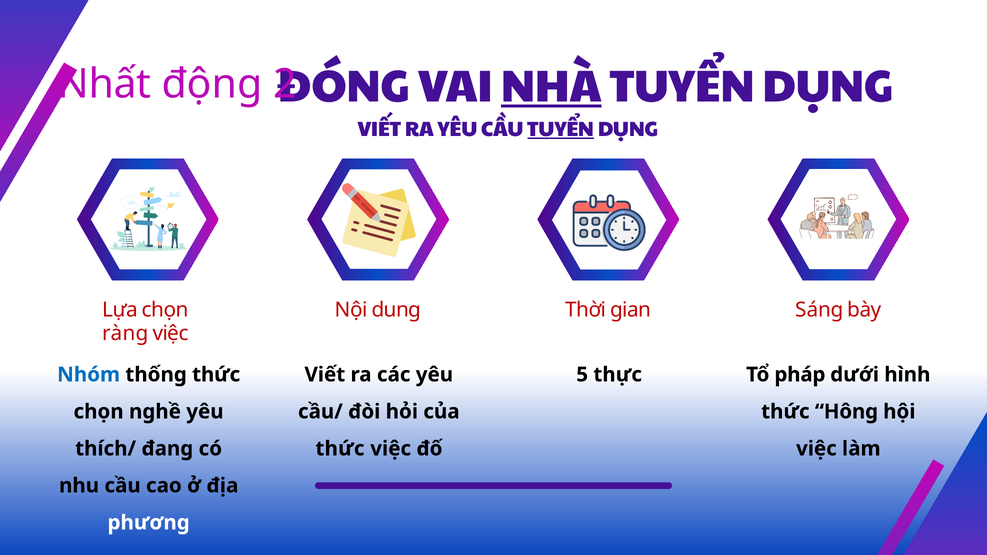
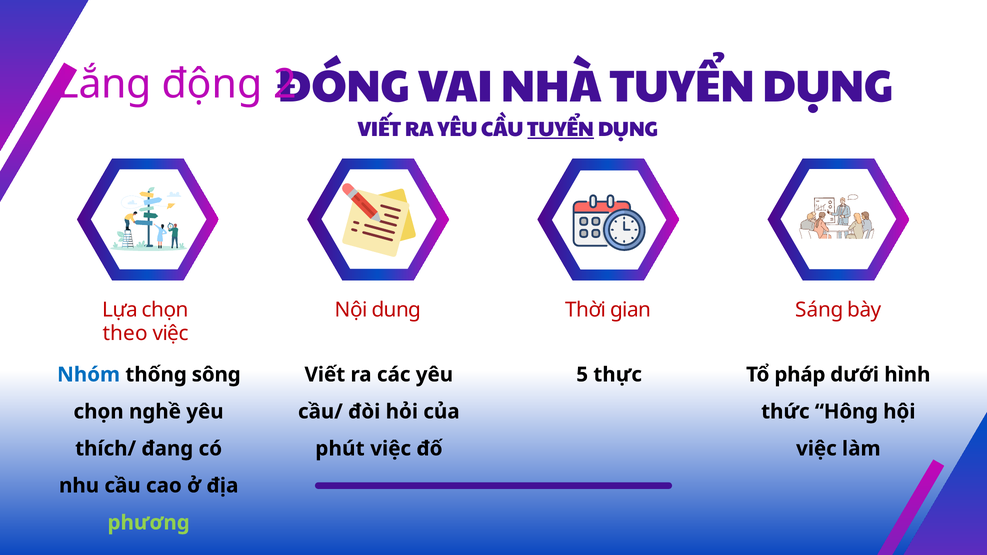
Nhất: Nhất -> Lắng
NHÀ underline: present -> none
ràng: ràng -> theo
thống thức: thức -> sông
thức at (340, 449): thức -> phút
phương colour: white -> light green
